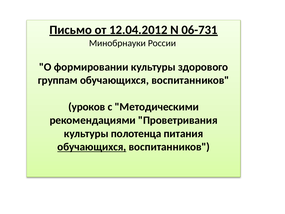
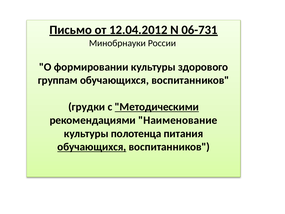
уроков: уроков -> грудки
Методическими underline: none -> present
Проветривания: Проветривания -> Наименование
